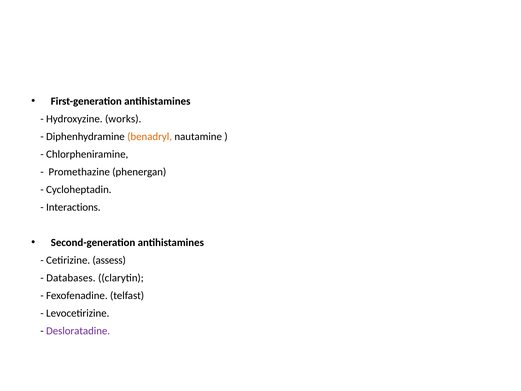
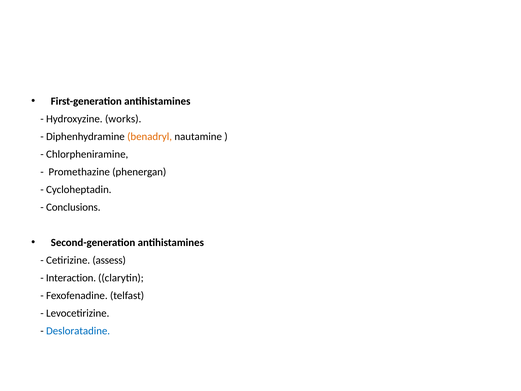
Interactions: Interactions -> Conclusions
Databases: Databases -> Interaction
Desloratadine colour: purple -> blue
